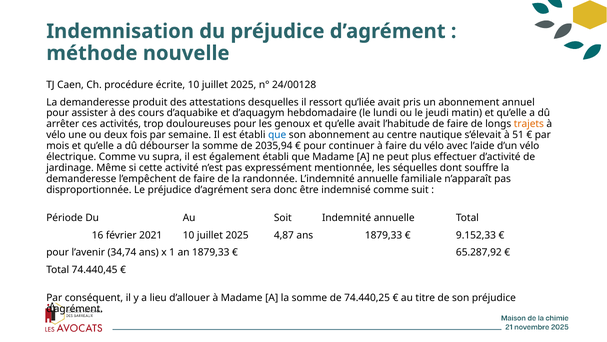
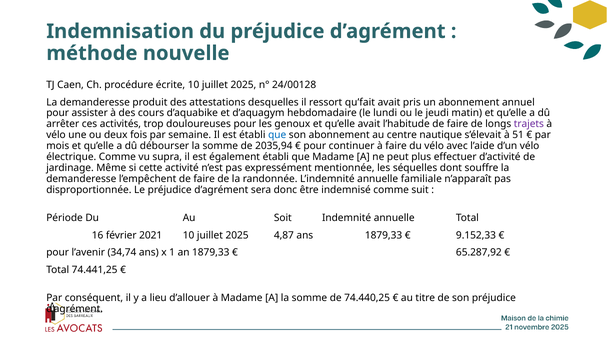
qu’liée: qu’liée -> qu’fait
trajets colour: orange -> purple
74.440,45: 74.440,45 -> 74.441,25
